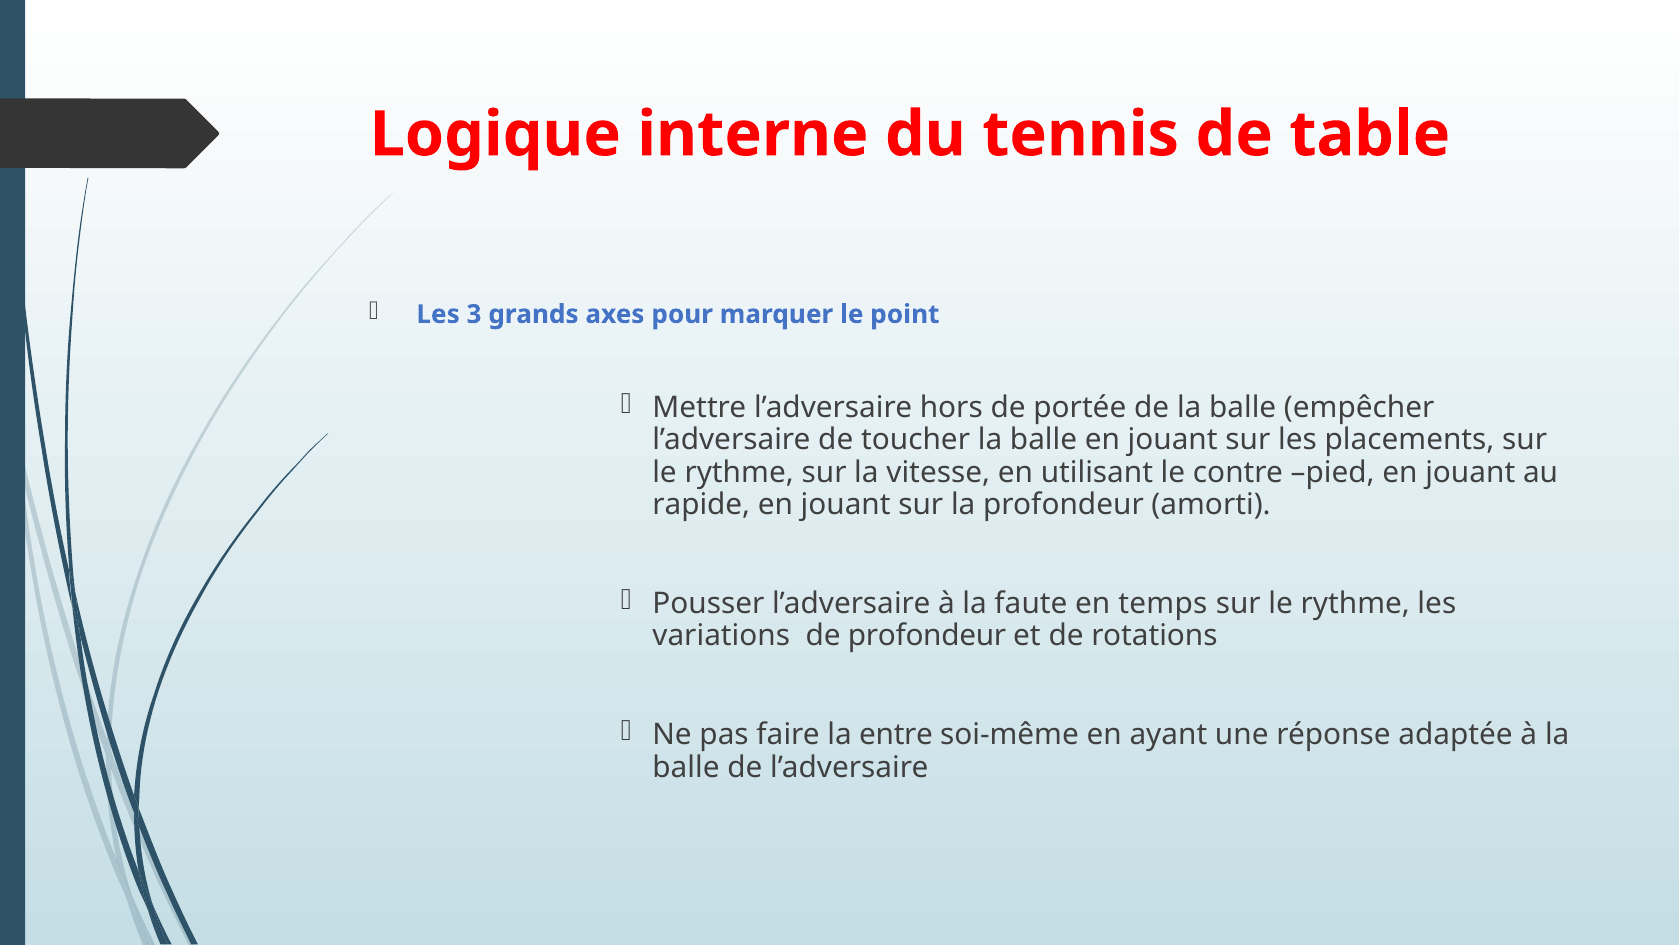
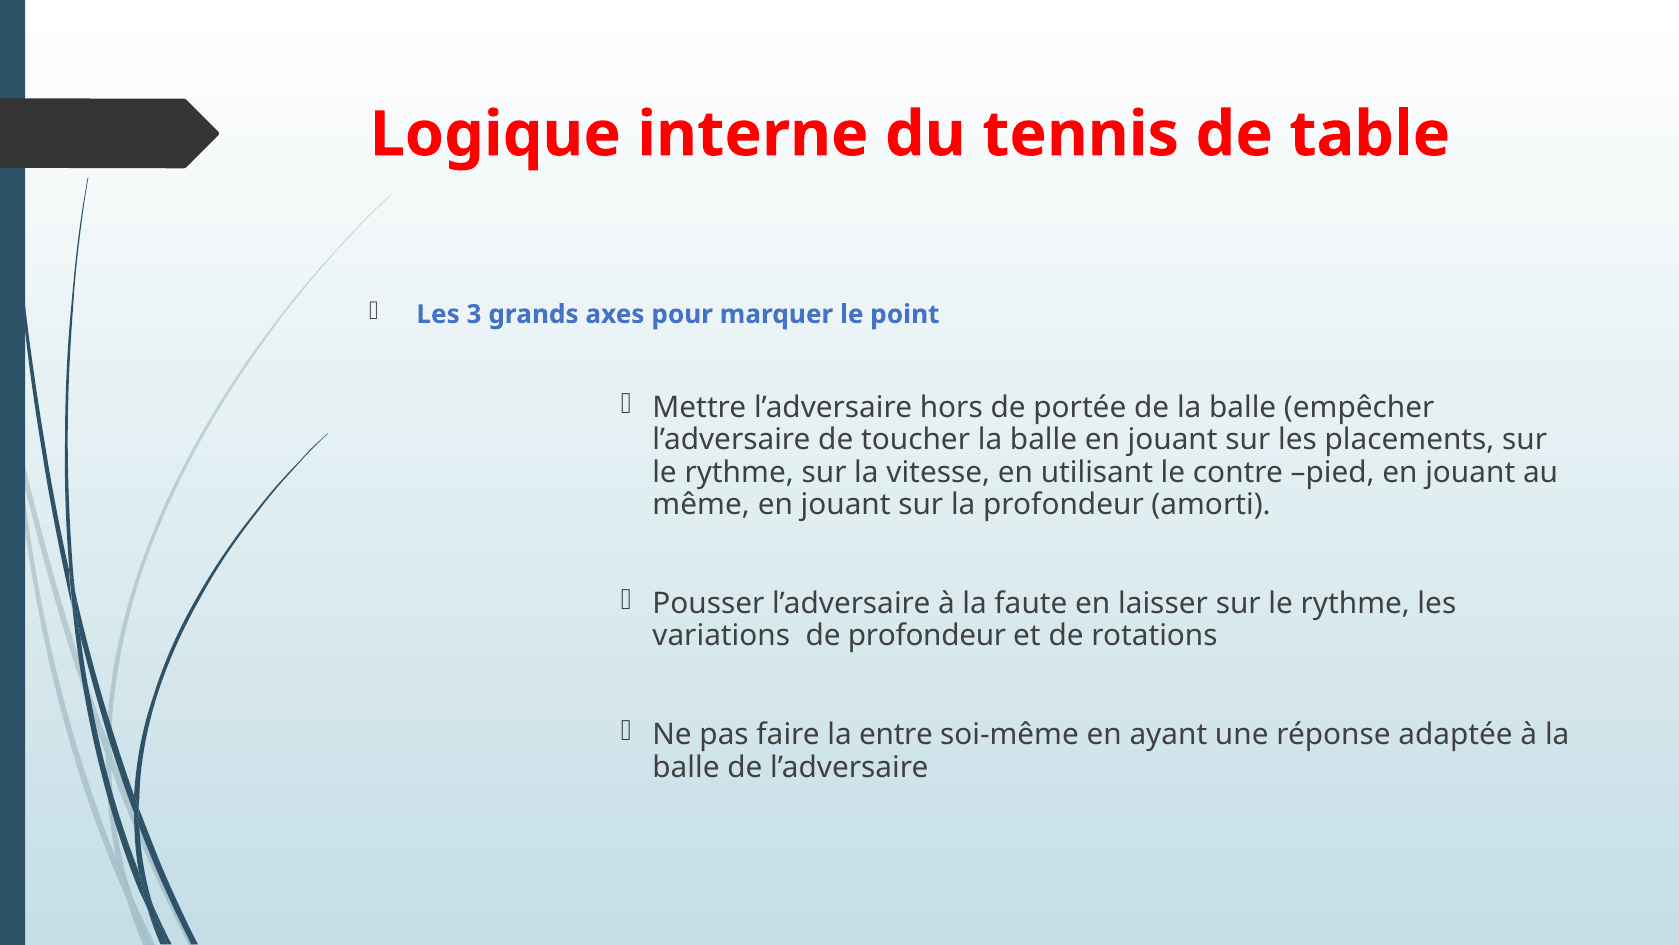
rapide: rapide -> même
temps: temps -> laisser
